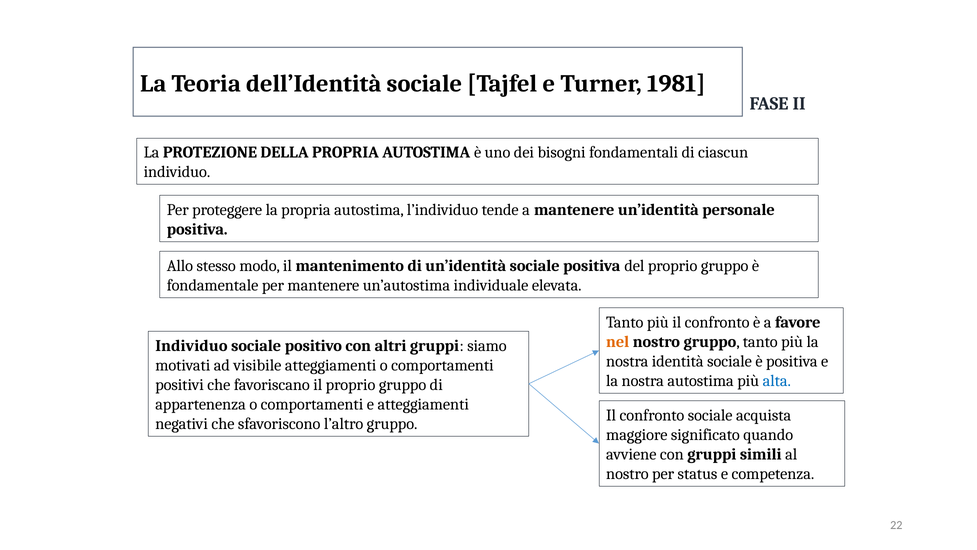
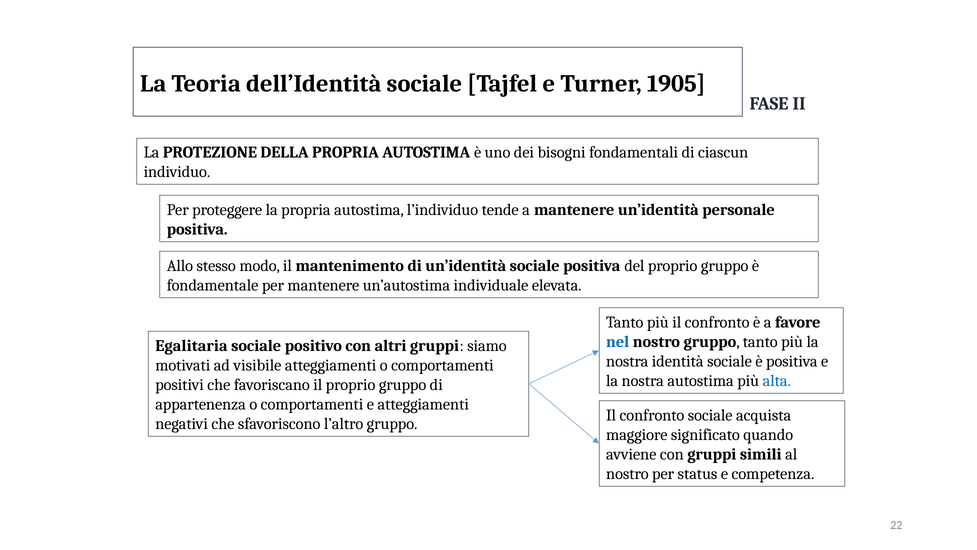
1981: 1981 -> 1905
nel colour: orange -> blue
Individuo at (191, 346): Individuo -> Egalitaria
